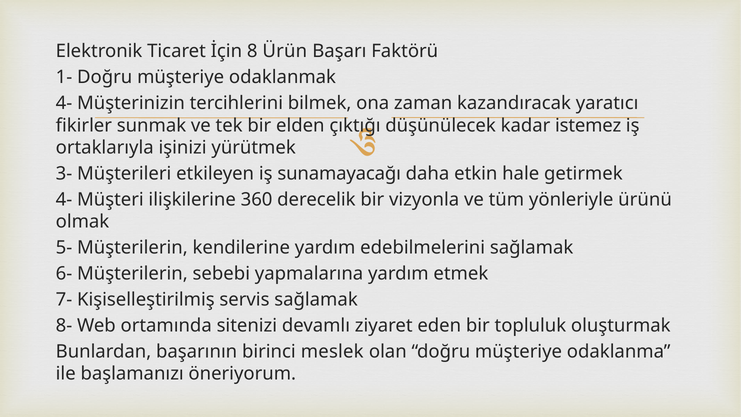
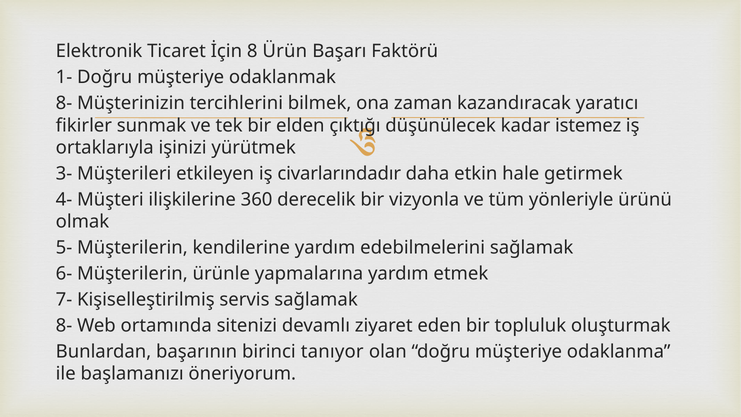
4- at (64, 103): 4- -> 8-
sunamayacağı: sunamayacağı -> civarlarındadır
sebebi: sebebi -> ürünle
meslek: meslek -> tanıyor
